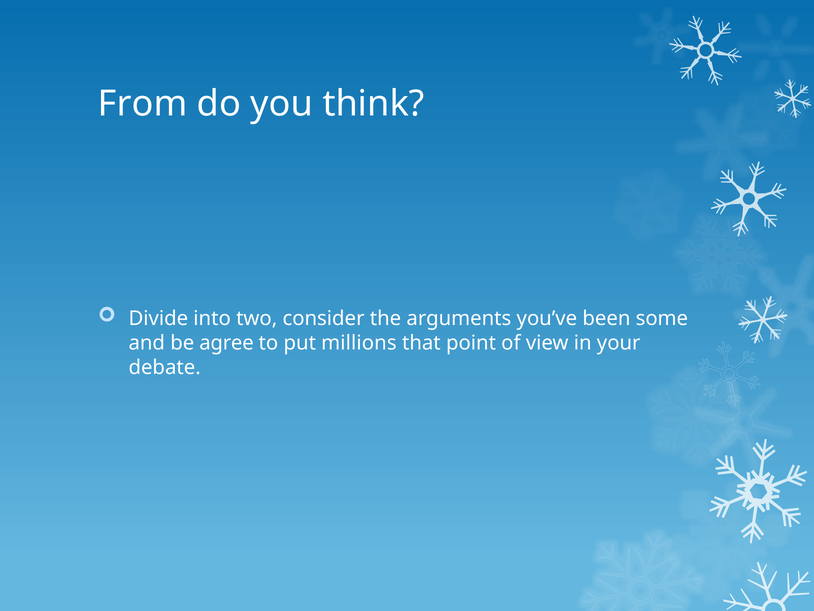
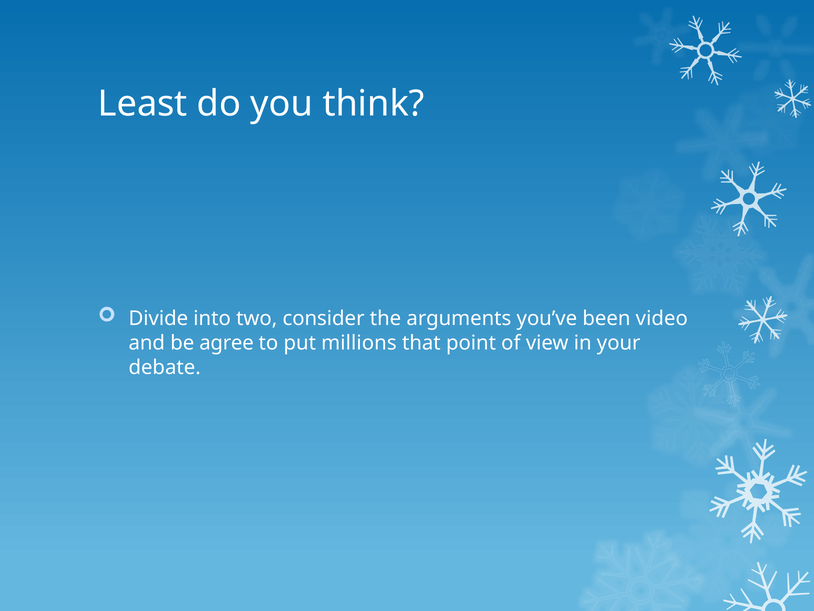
From: From -> Least
some: some -> video
